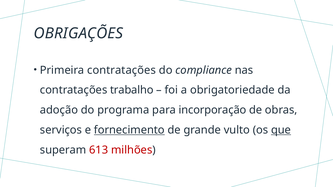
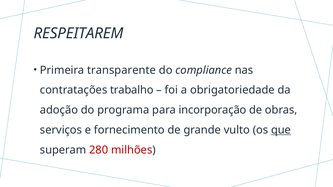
OBRIGAÇÕES: OBRIGAÇÕES -> RESPEITAREM
Primeira contratações: contratações -> transparente
fornecimento underline: present -> none
613: 613 -> 280
